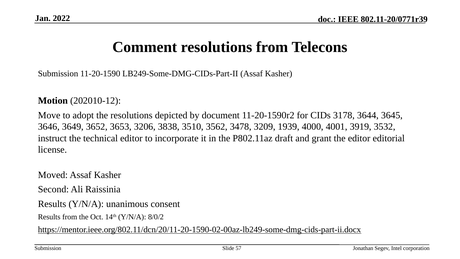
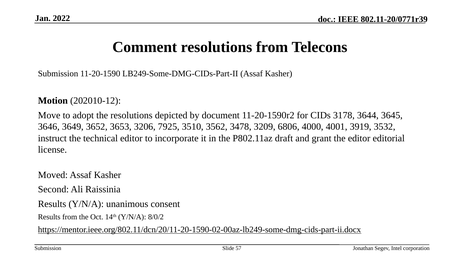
3838: 3838 -> 7925
1939: 1939 -> 6806
